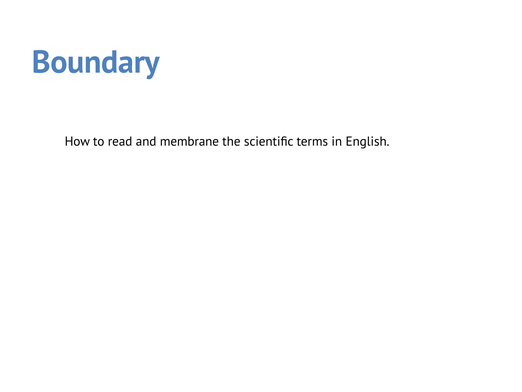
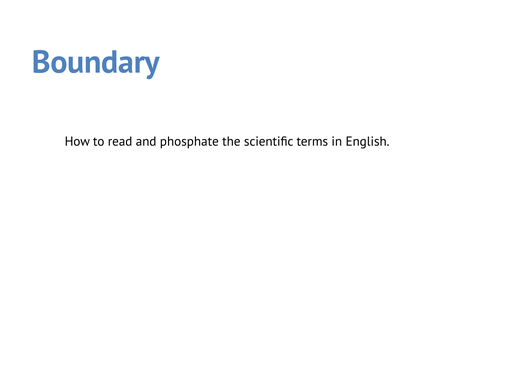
membrane: membrane -> phosphate
